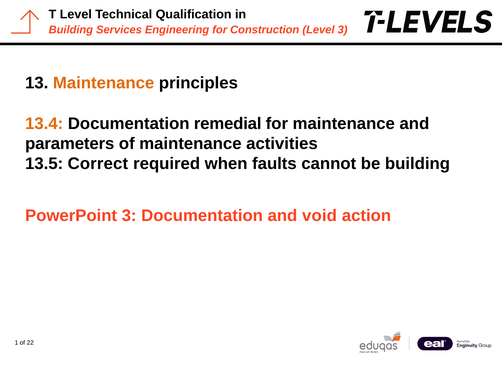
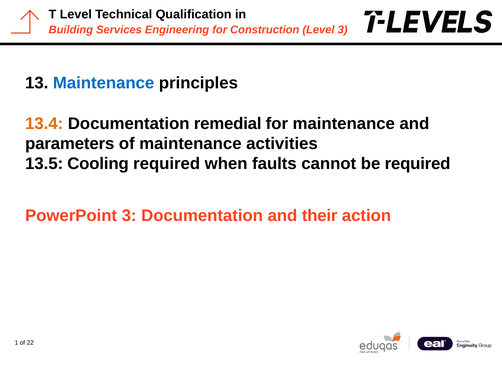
Maintenance at (104, 83) colour: orange -> blue
Correct: Correct -> Cooling
building at (417, 164): building -> required
void: void -> their
